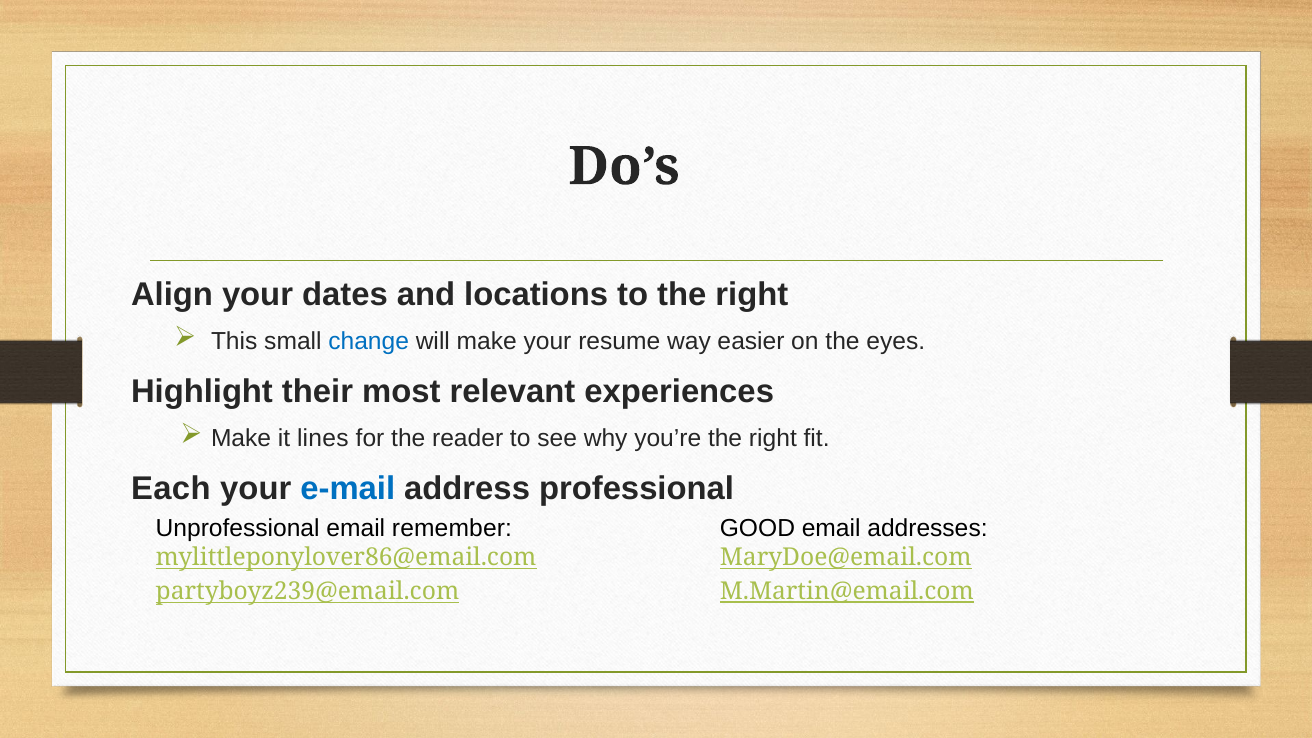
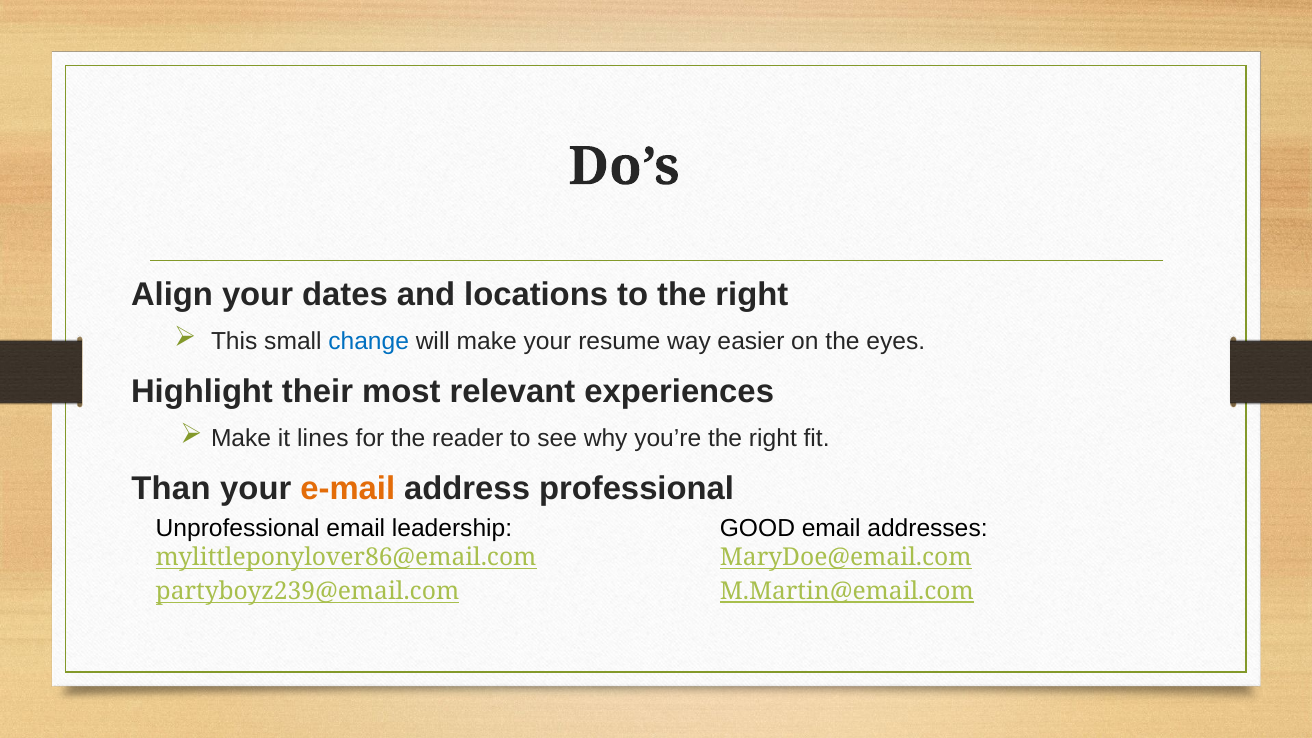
Each: Each -> Than
e-mail colour: blue -> orange
remember: remember -> leadership
